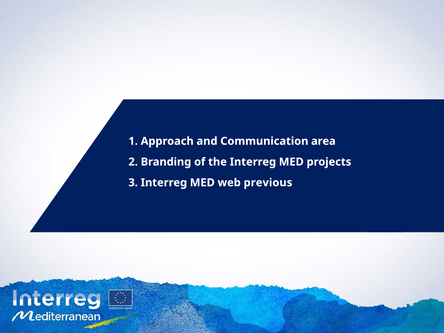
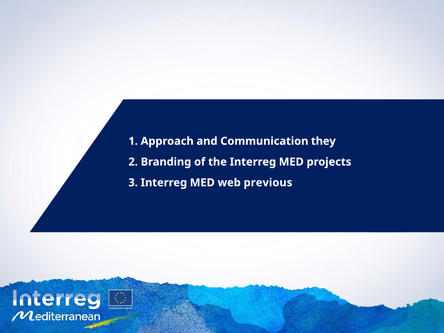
area: area -> they
